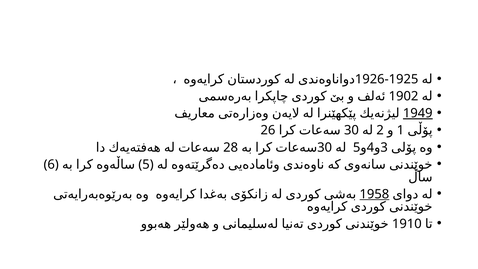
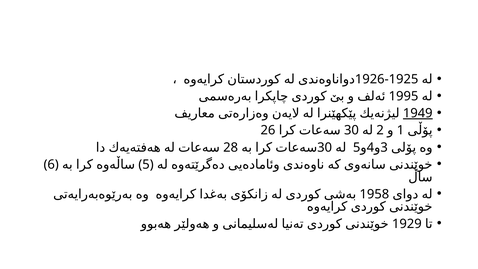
1902: 1902 -> 1995
1958 underline: present -> none
1910: 1910 -> 1929
